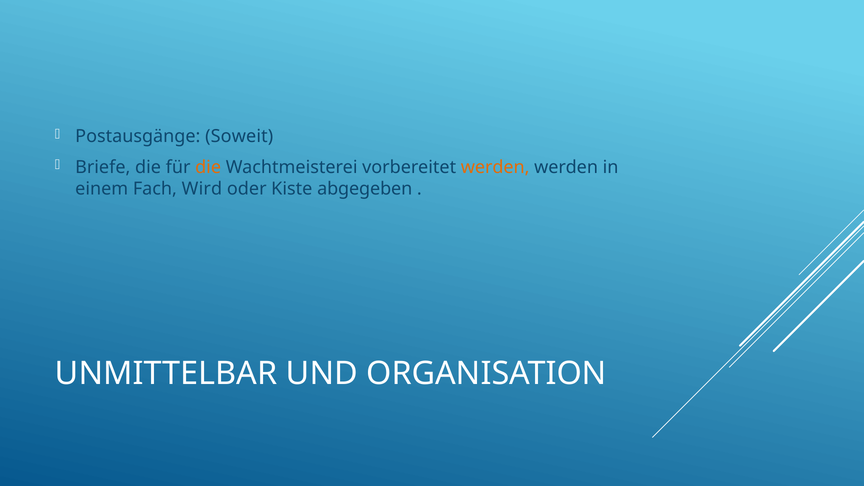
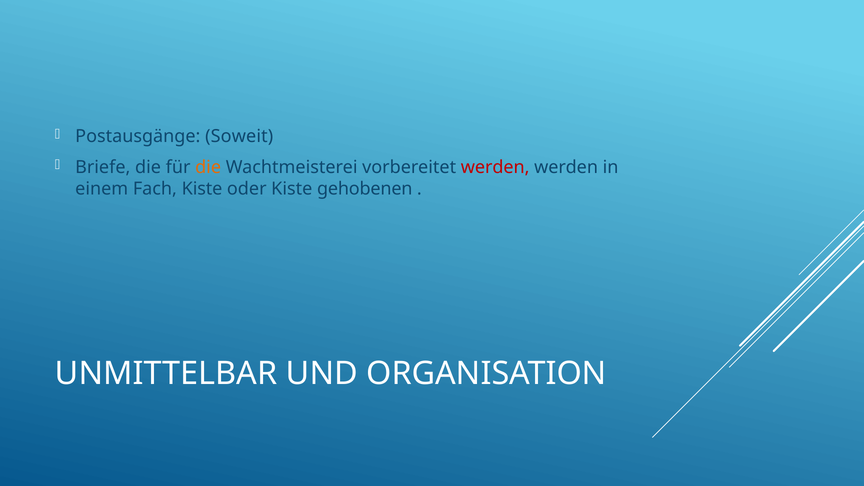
werden at (495, 167) colour: orange -> red
Fach Wird: Wird -> Kiste
abgegeben: abgegeben -> gehobenen
